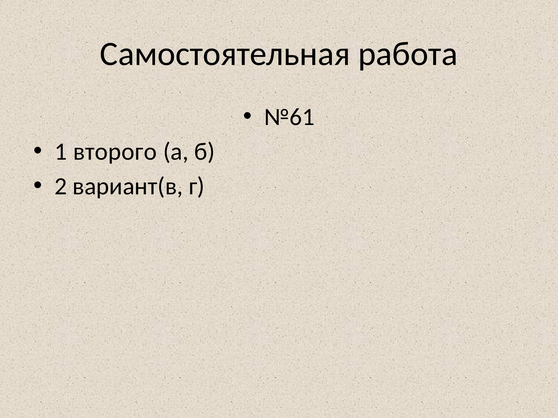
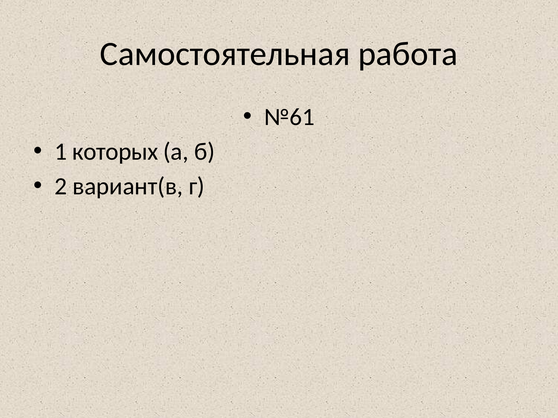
второго: второго -> которых
